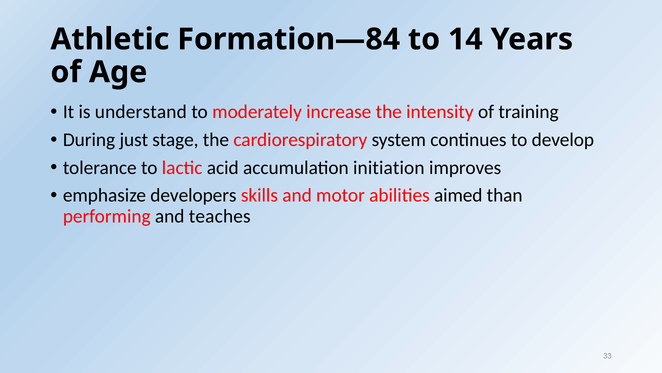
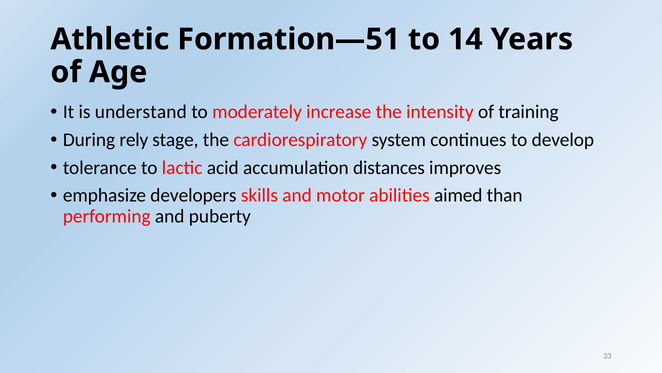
Formation—84: Formation—84 -> Formation—51
just: just -> rely
initiation: initiation -> distances
teaches: teaches -> puberty
